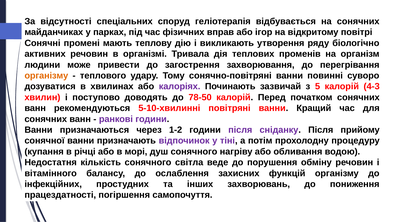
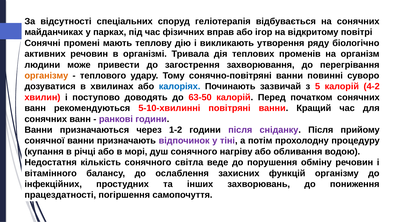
калоріях colour: purple -> blue
4-3: 4-3 -> 4-2
78-50: 78-50 -> 63-50
